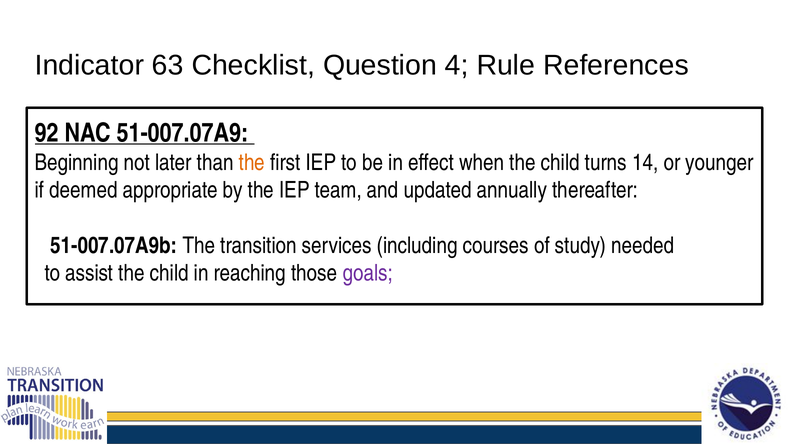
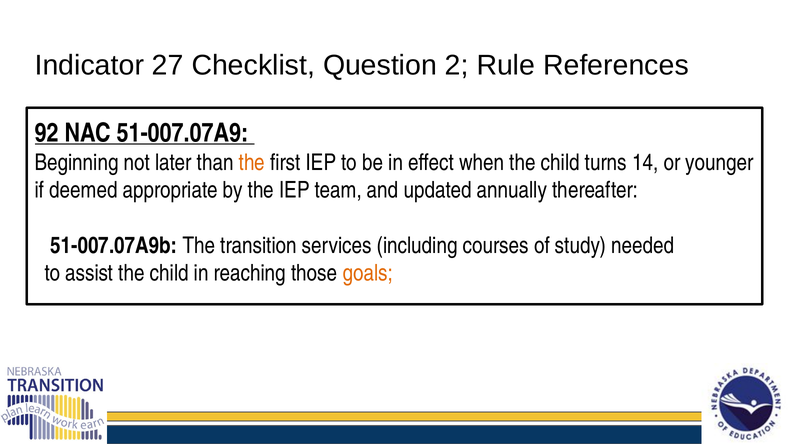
63: 63 -> 27
4: 4 -> 2
goals colour: purple -> orange
